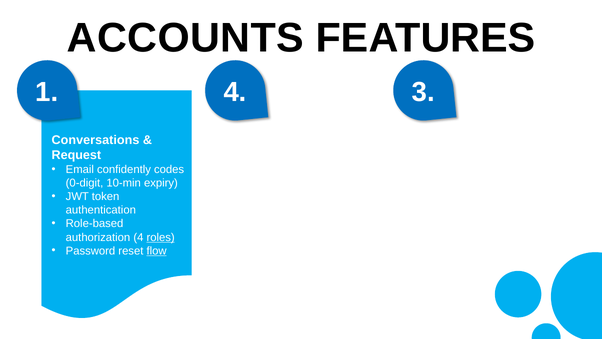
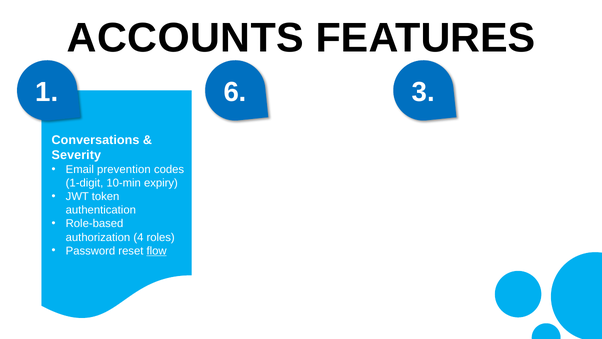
1 4: 4 -> 6
Request: Request -> Severity
confidently: confidently -> prevention
0-digit: 0-digit -> 1-digit
roles underline: present -> none
